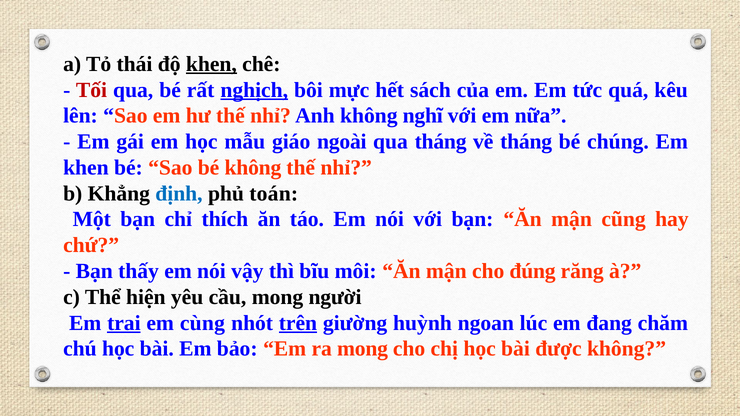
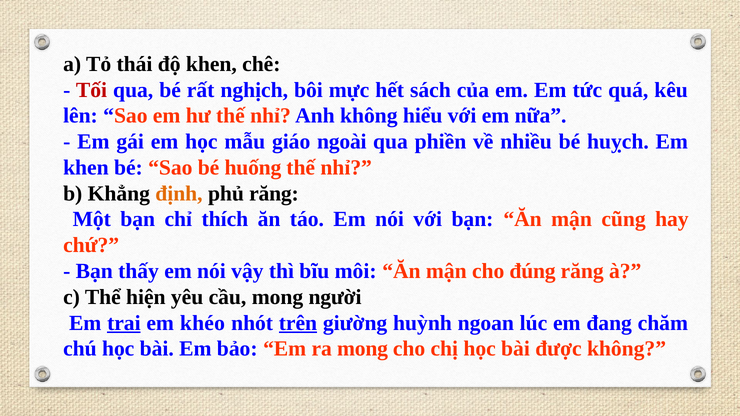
khen at (211, 64) underline: present -> none
nghịch underline: present -> none
nghĩ: nghĩ -> hiểu
qua tháng: tháng -> phiền
về tháng: tháng -> nhiều
chúng: chúng -> huỵch
bé không: không -> huống
định colour: blue -> orange
phủ toán: toán -> răng
cùng: cùng -> khéo
